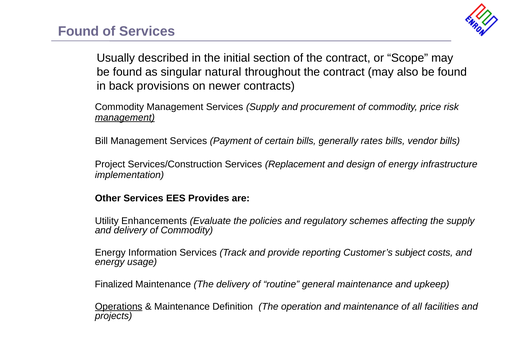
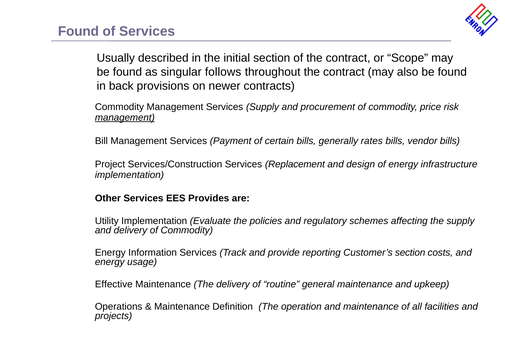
natural: natural -> follows
Utility Enhancements: Enhancements -> Implementation
Customer’s subject: subject -> section
Finalized: Finalized -> Effective
Operations underline: present -> none
